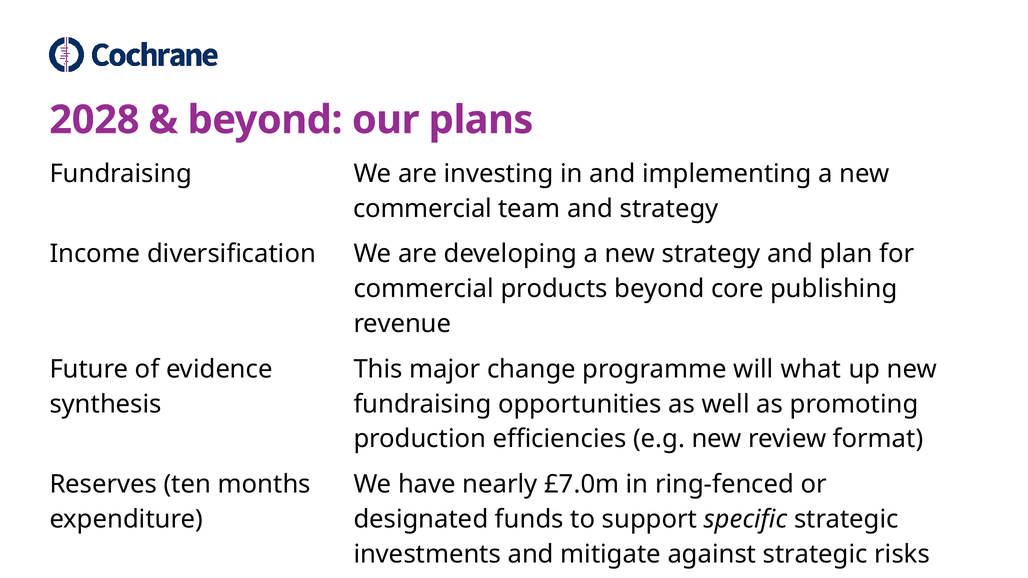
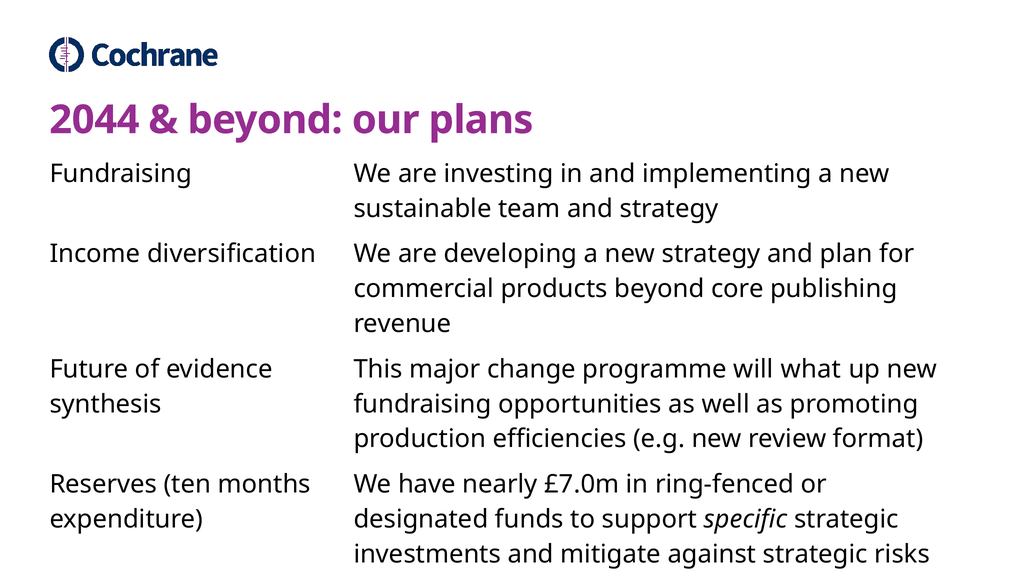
2028: 2028 -> 2044
commercial at (423, 209): commercial -> sustainable
